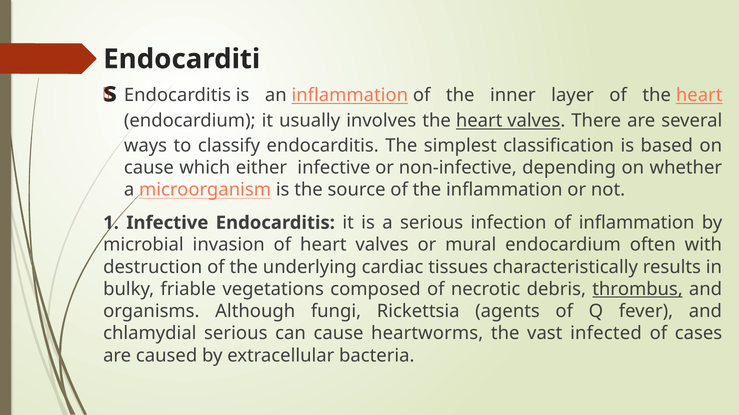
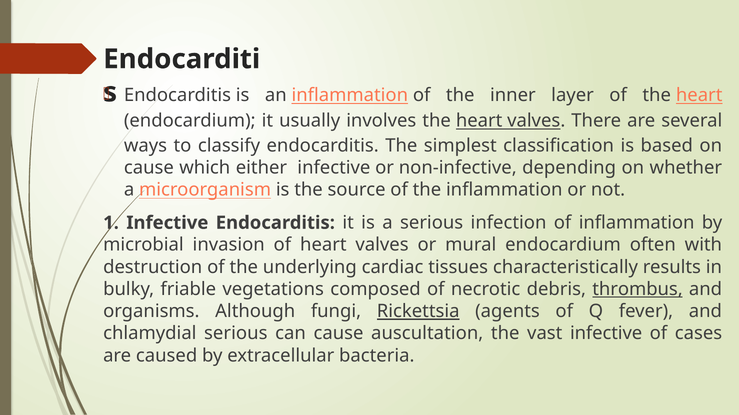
Rickettsia underline: none -> present
heartworms: heartworms -> auscultation
vast infected: infected -> infective
